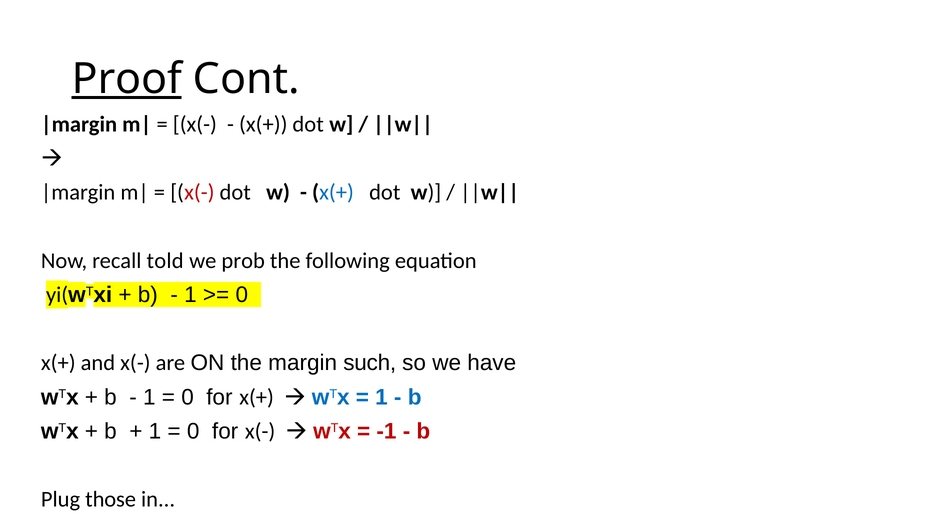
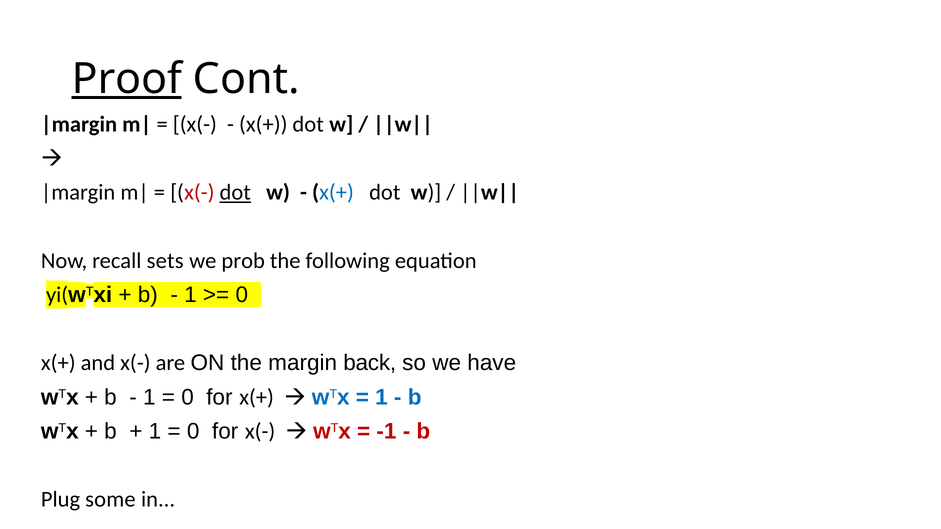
dot at (235, 193) underline: none -> present
told: told -> sets
such: such -> back
those: those -> some
